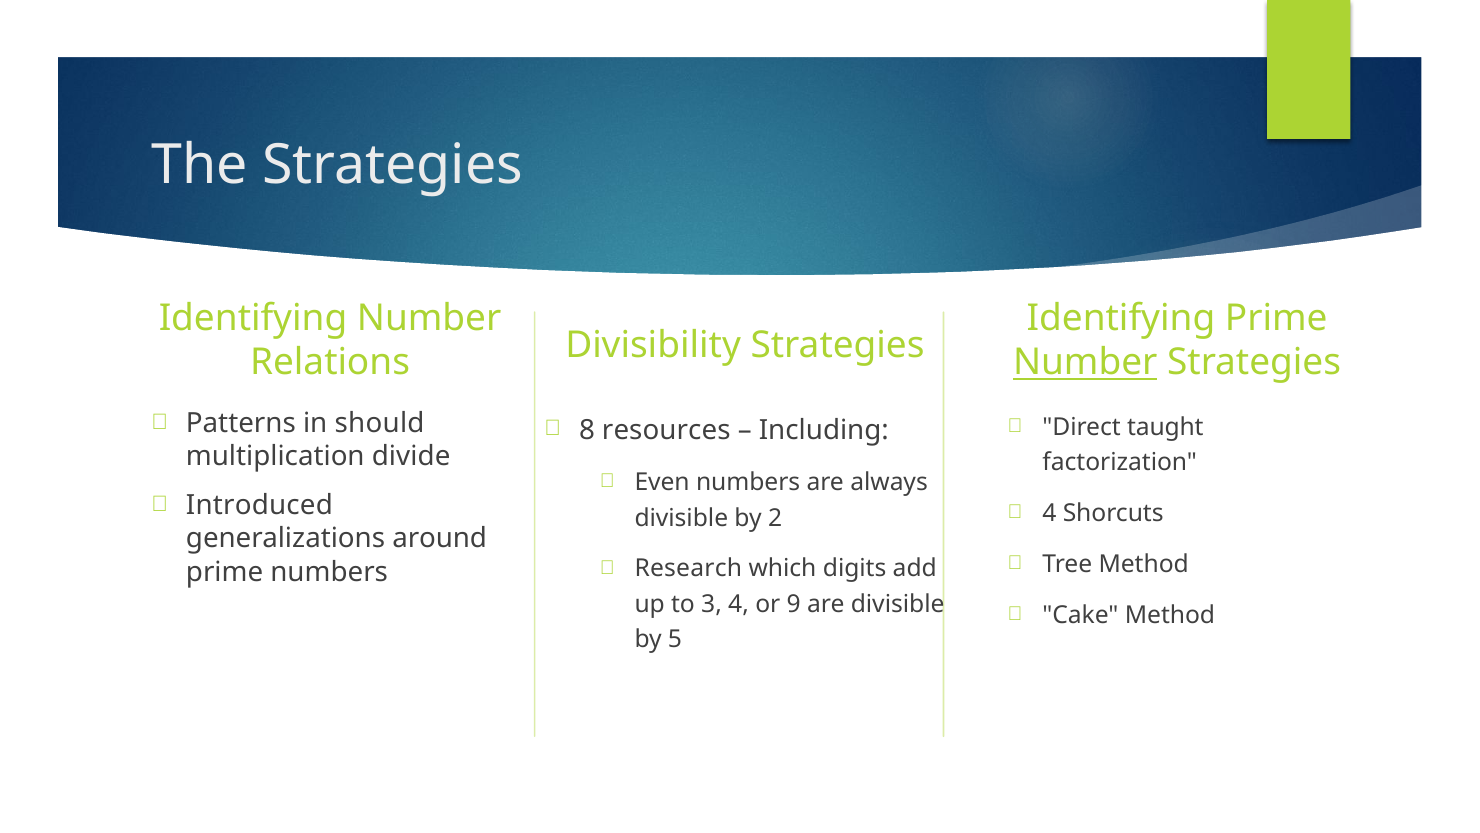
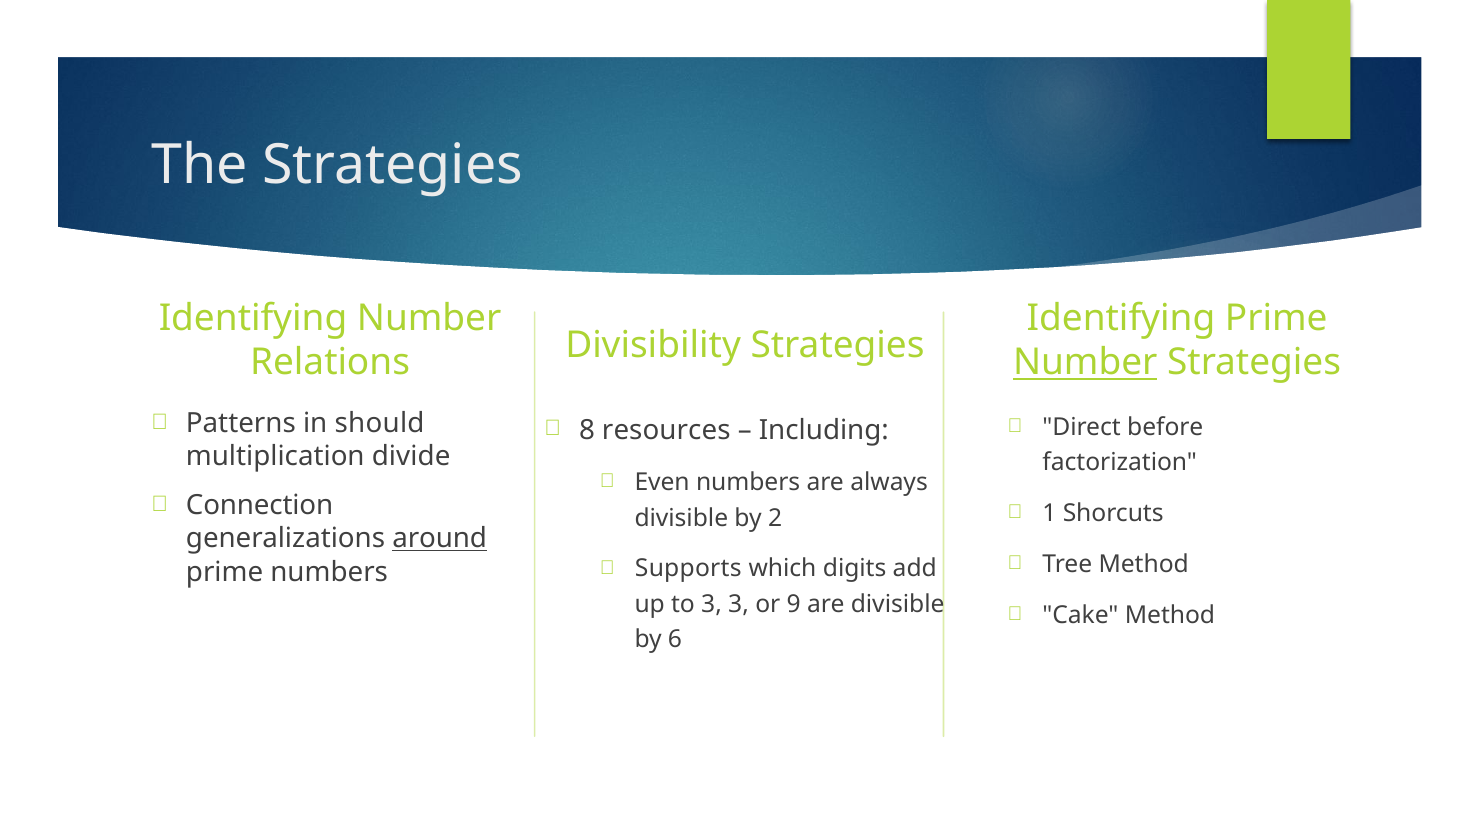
taught: taught -> before
Introduced: Introduced -> Connection
4 at (1049, 513): 4 -> 1
around underline: none -> present
Research: Research -> Supports
3 4: 4 -> 3
5: 5 -> 6
